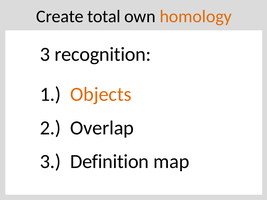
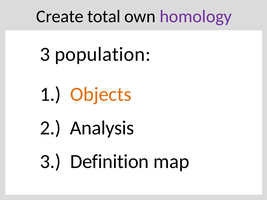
homology colour: orange -> purple
recognition: recognition -> population
Overlap: Overlap -> Analysis
